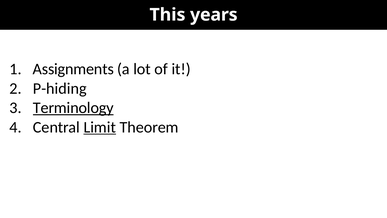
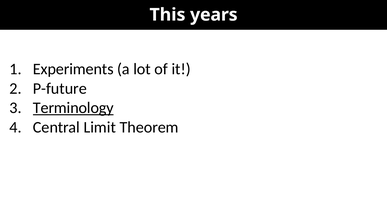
Assignments: Assignments -> Experiments
P-hiding: P-hiding -> P-future
Limit underline: present -> none
